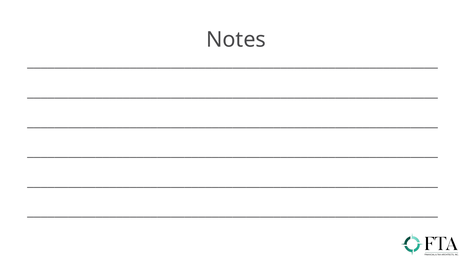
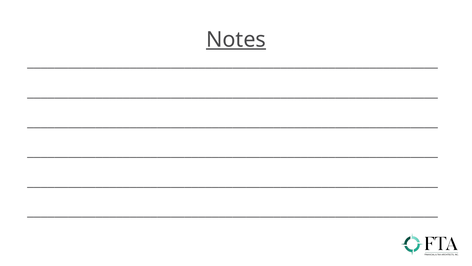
Notes underline: none -> present
